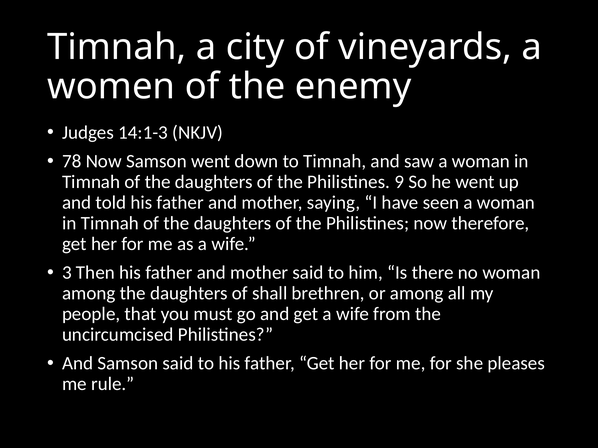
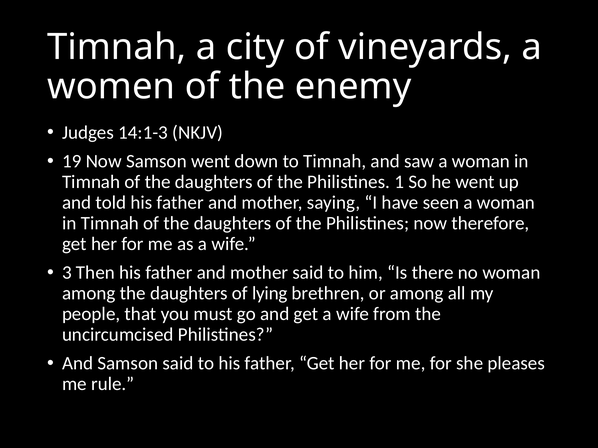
78: 78 -> 19
9: 9 -> 1
shall: shall -> lying
